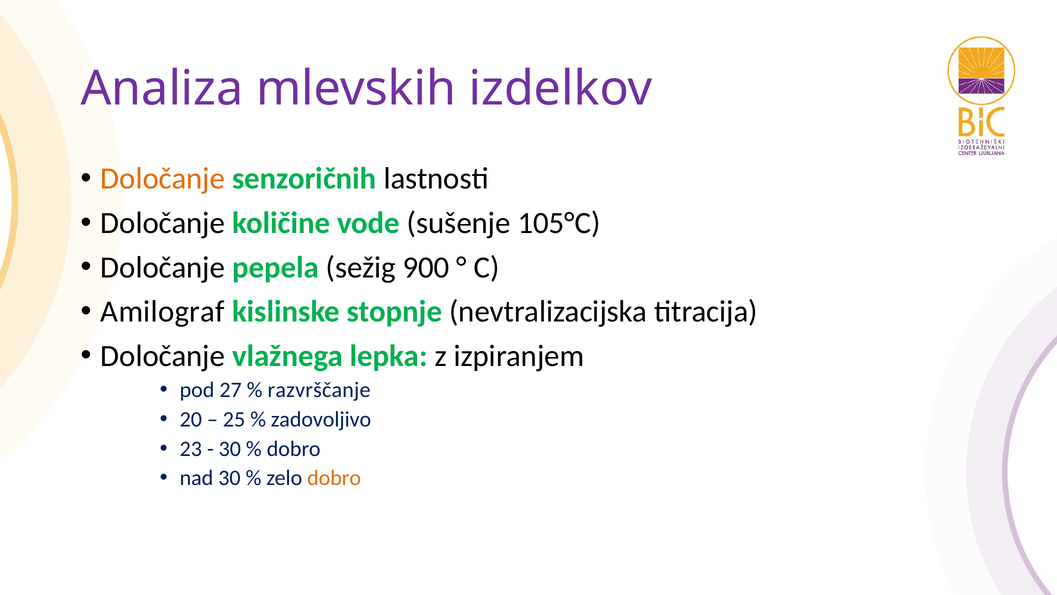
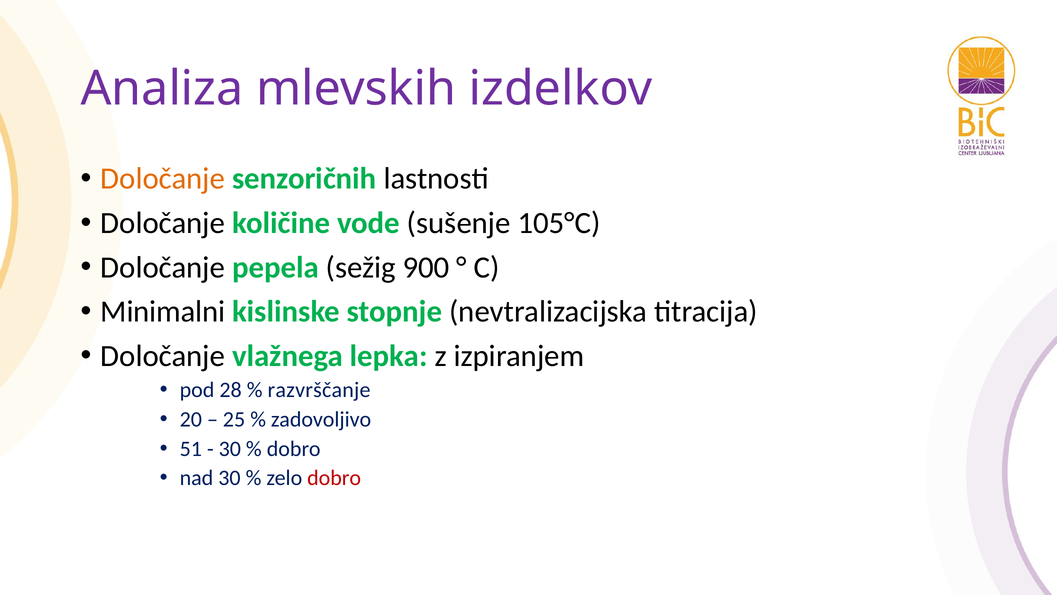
Amilograf: Amilograf -> Minimalni
27: 27 -> 28
23: 23 -> 51
dobro at (334, 478) colour: orange -> red
